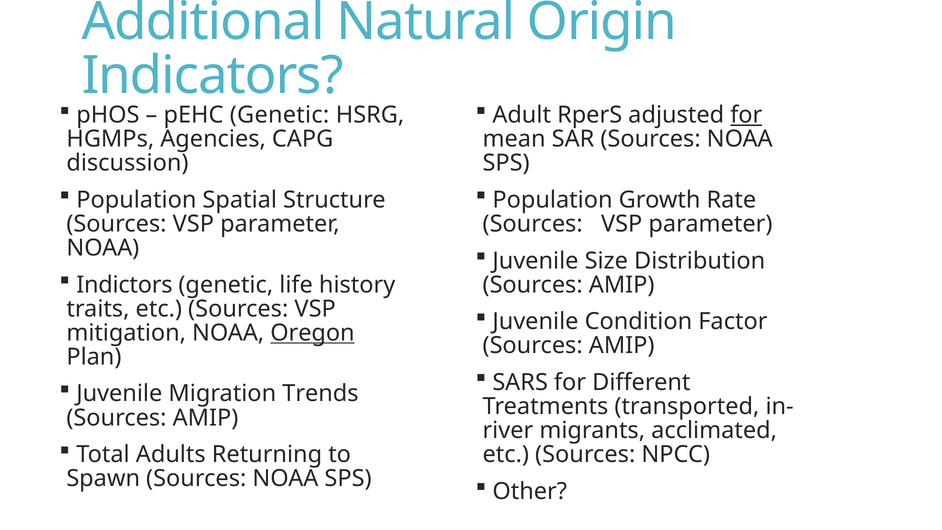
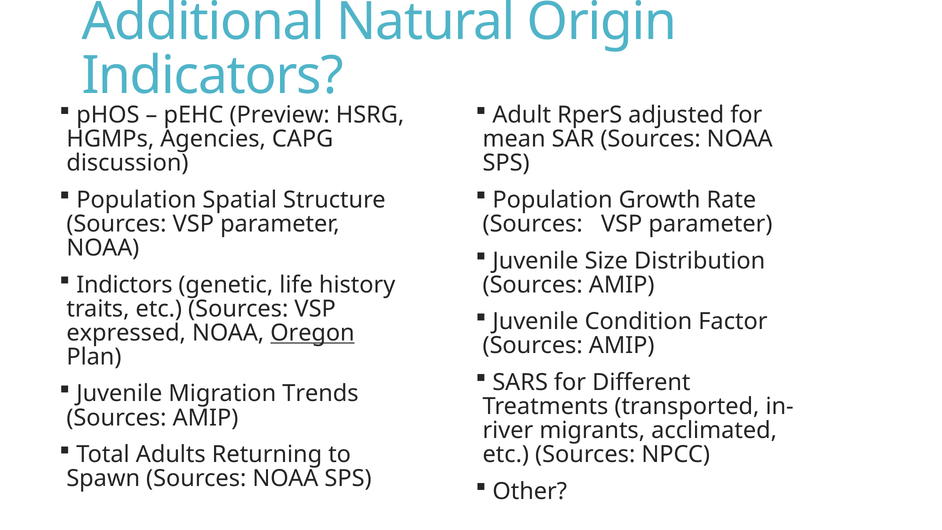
pEHC Genetic: Genetic -> Preview
for at (746, 115) underline: present -> none
mitigation: mitigation -> expressed
